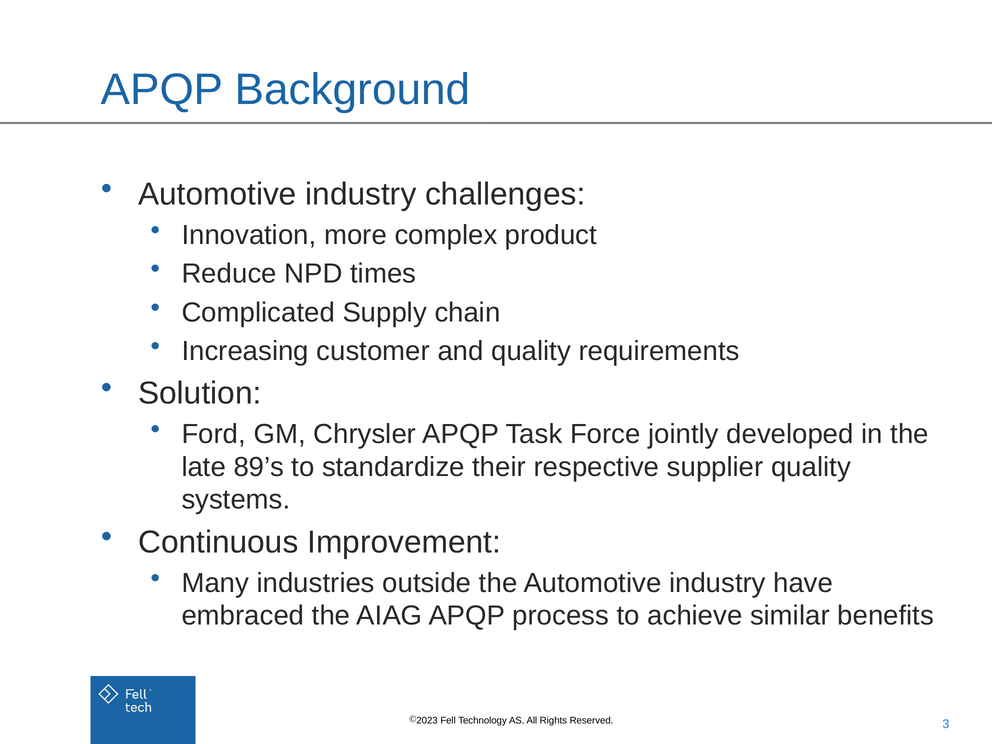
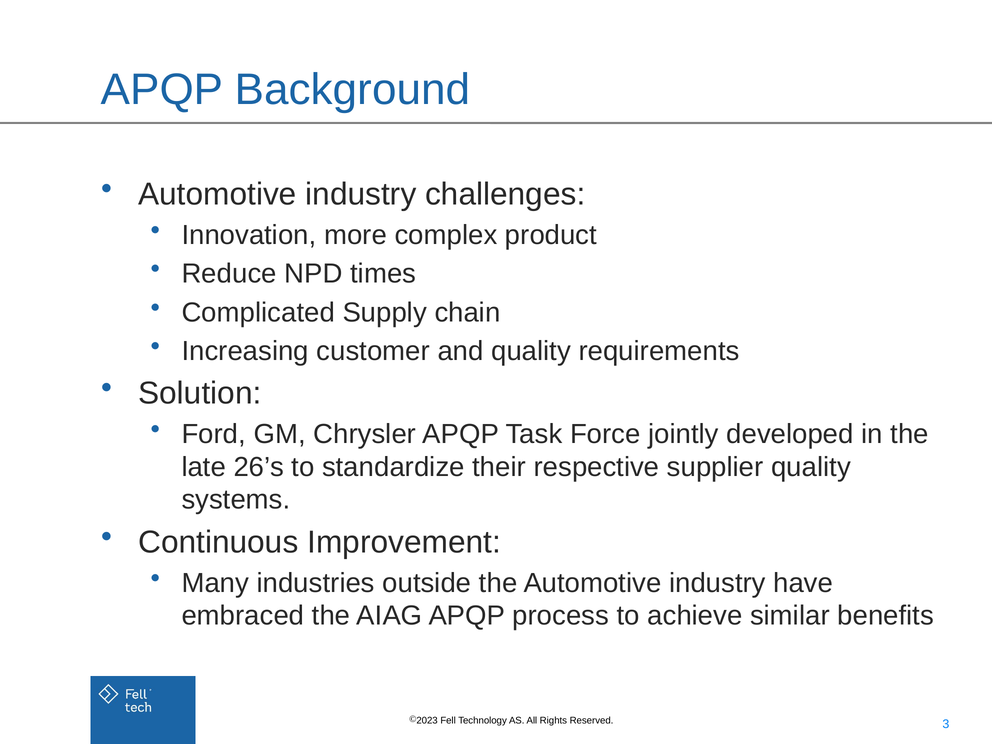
89’s: 89’s -> 26’s
